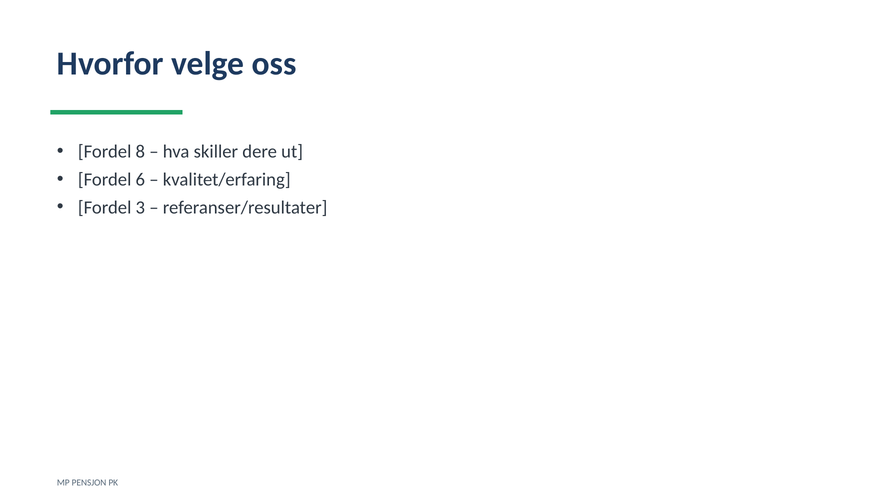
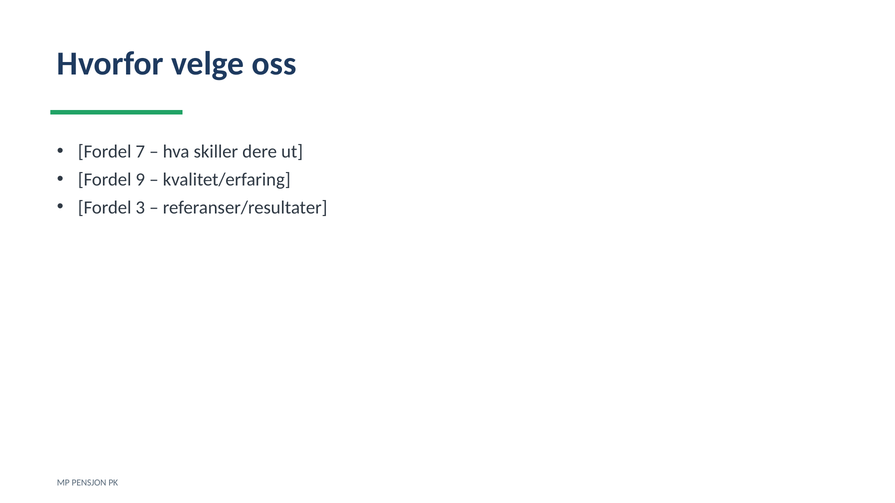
8: 8 -> 7
6: 6 -> 9
